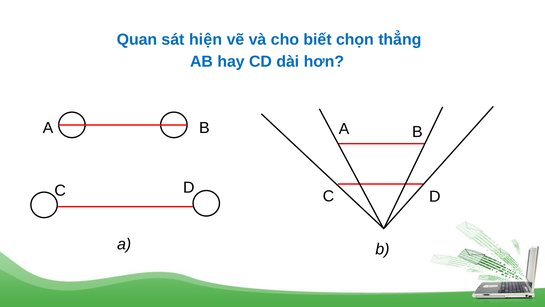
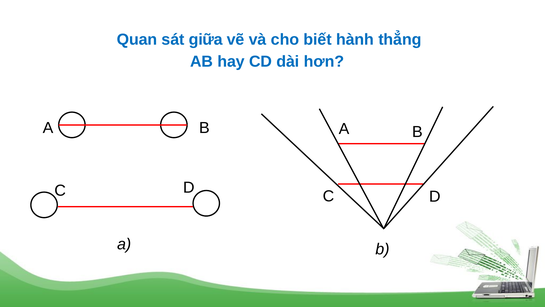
hiện: hiện -> giữa
chọn: chọn -> hành
